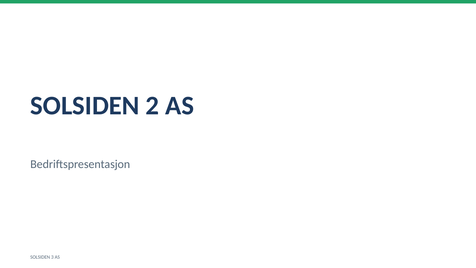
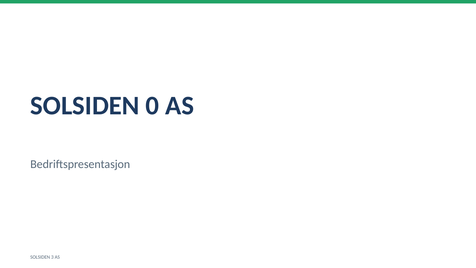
2: 2 -> 0
